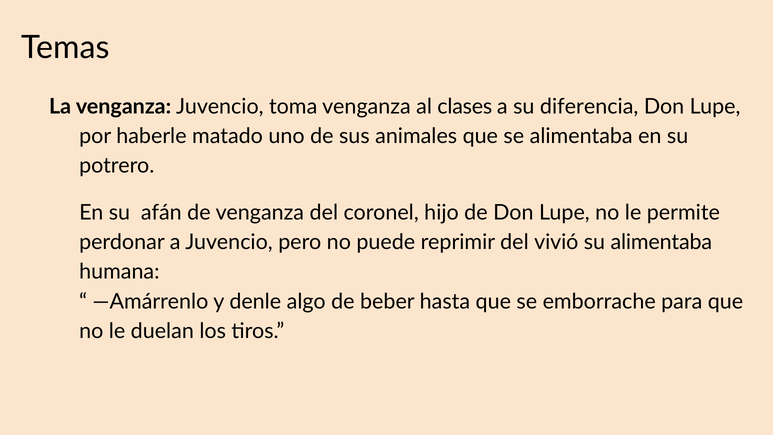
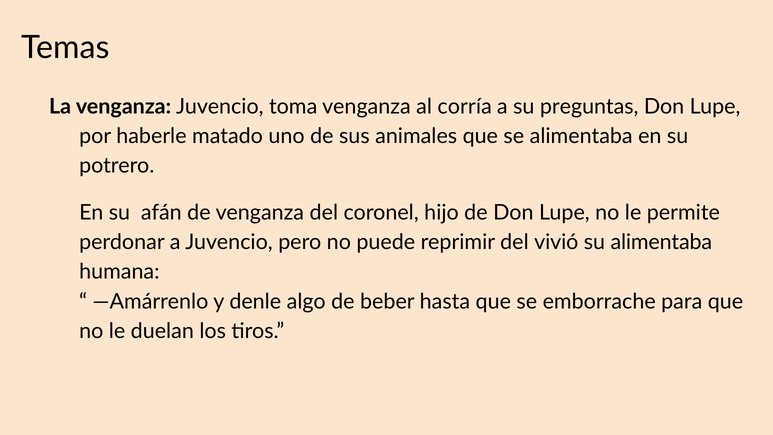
clases: clases -> corría
diferencia: diferencia -> preguntas
